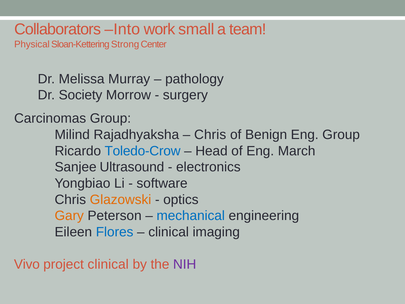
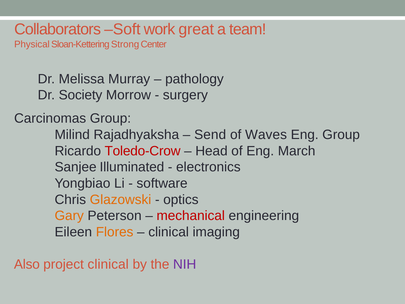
Into: Into -> Soft
small: small -> great
Chris at (210, 135): Chris -> Send
Benign: Benign -> Waves
Toledo-Crow colour: blue -> red
Ultrasound: Ultrasound -> Illuminated
mechanical colour: blue -> red
Flores colour: blue -> orange
Vivo: Vivo -> Also
